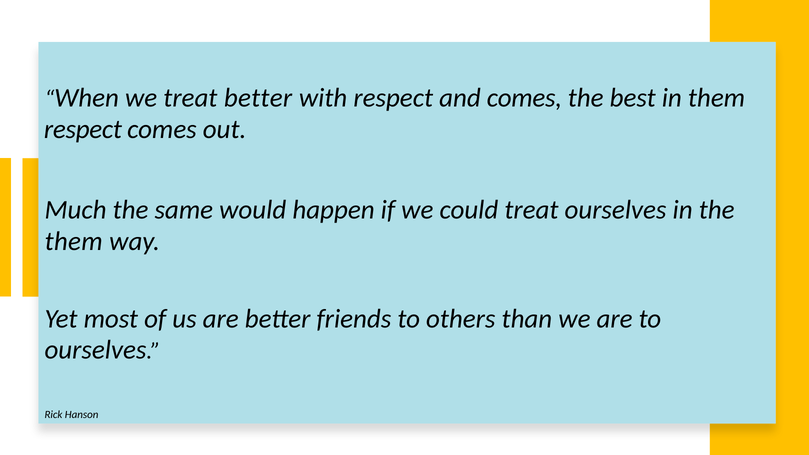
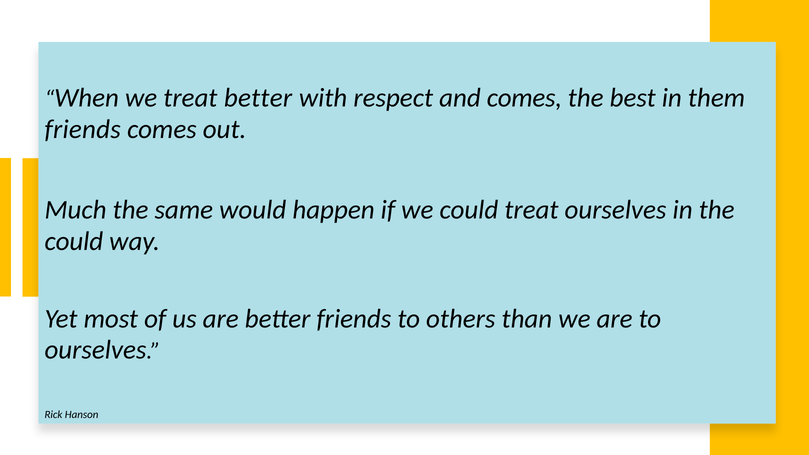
respect at (83, 129): respect -> friends
them at (74, 241): them -> could
